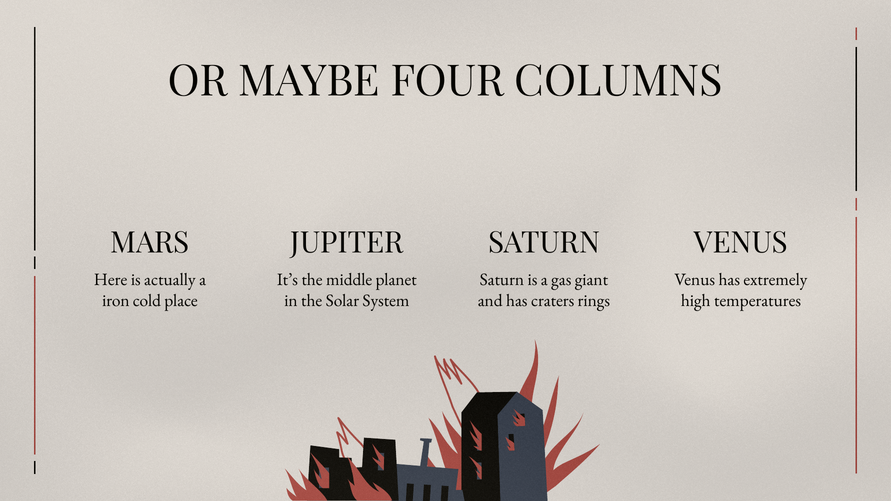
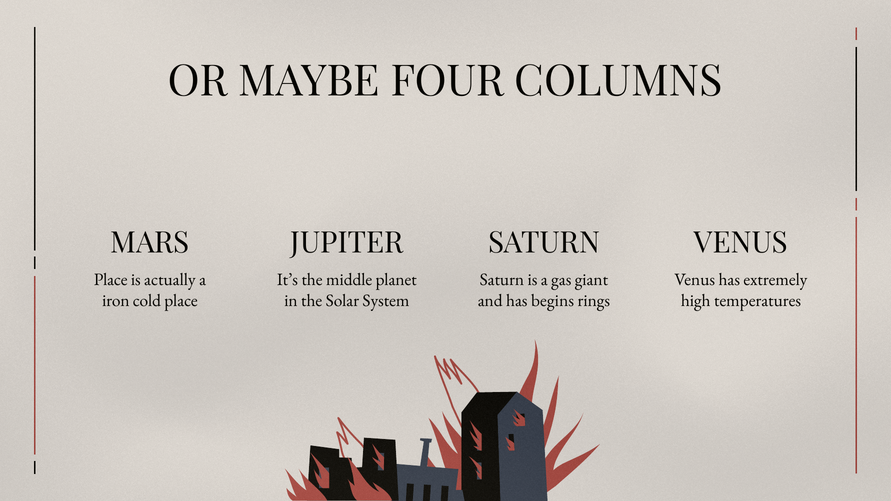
Here at (111, 280): Here -> Place
craters: craters -> begins
